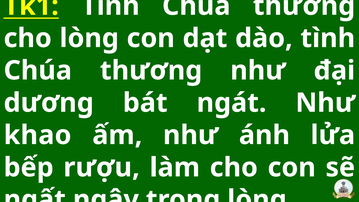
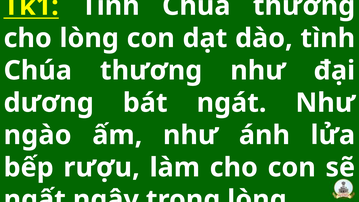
khao: khao -> ngào
